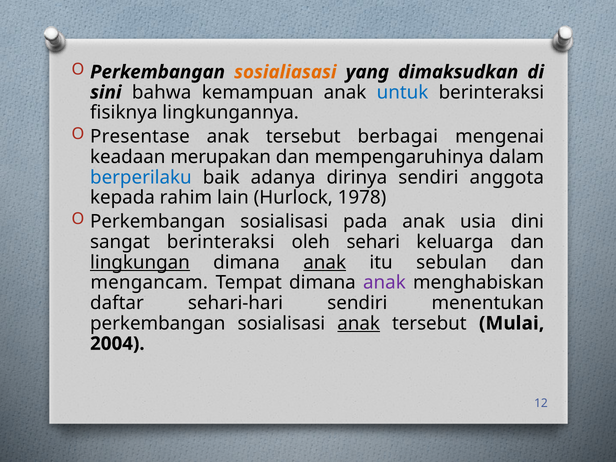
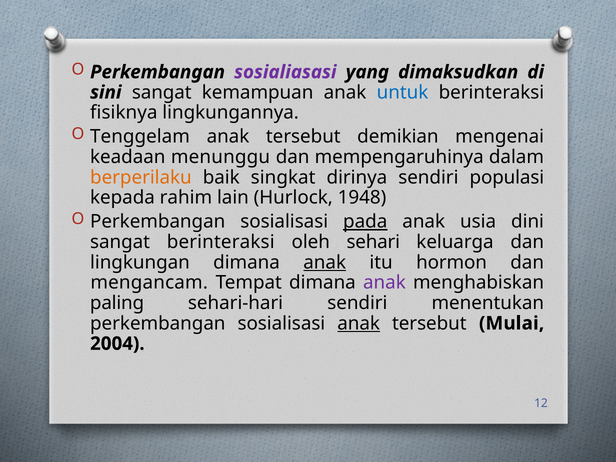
sosialiasasi colour: orange -> purple
sini bahwa: bahwa -> sangat
Presentase: Presentase -> Tenggelam
berbagai: berbagai -> demikian
merupakan: merupakan -> menunggu
berperilaku colour: blue -> orange
adanya: adanya -> singkat
anggota: anggota -> populasi
1978: 1978 -> 1948
pada underline: none -> present
lingkungan underline: present -> none
sebulan: sebulan -> hormon
daftar: daftar -> paling
